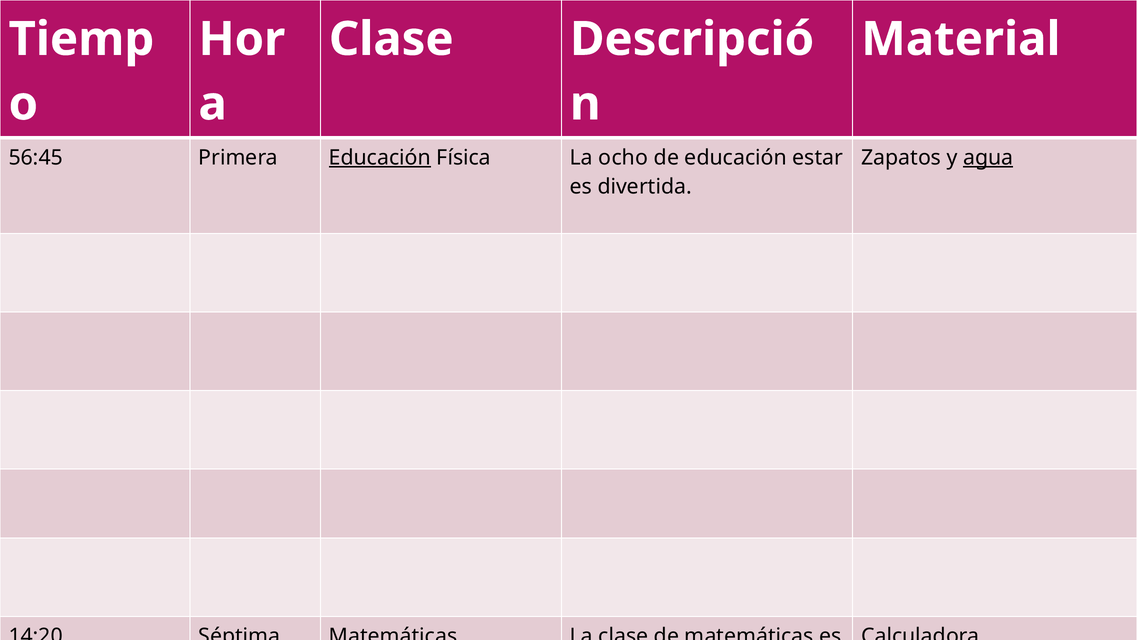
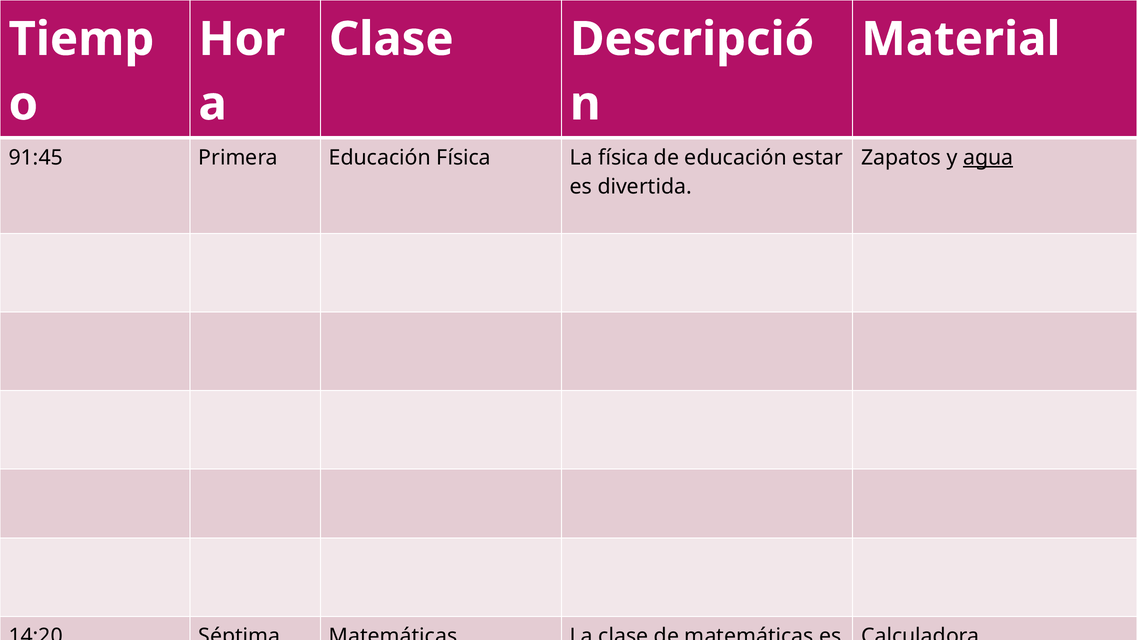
56:45: 56:45 -> 91:45
Educación at (380, 158) underline: present -> none
La ocho: ocho -> física
